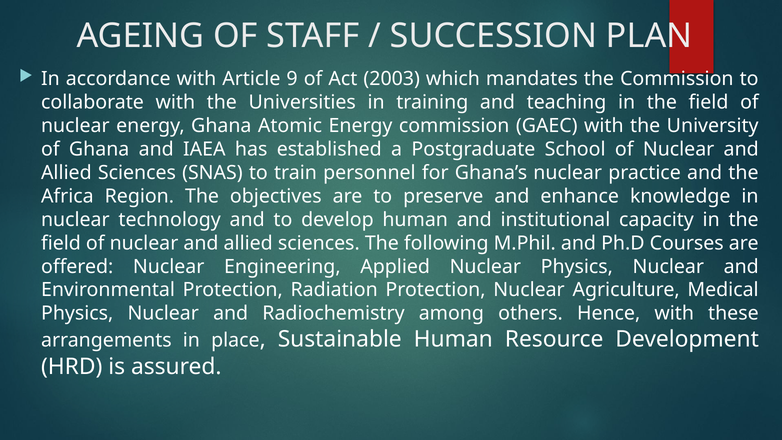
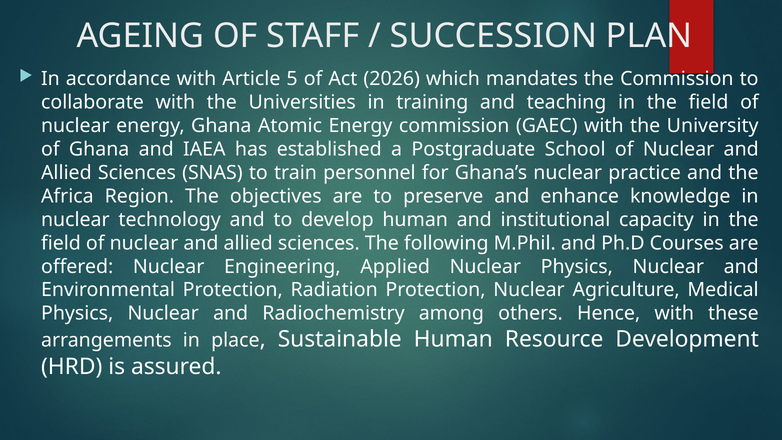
9: 9 -> 5
2003: 2003 -> 2026
